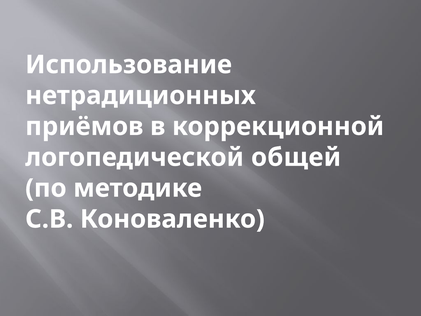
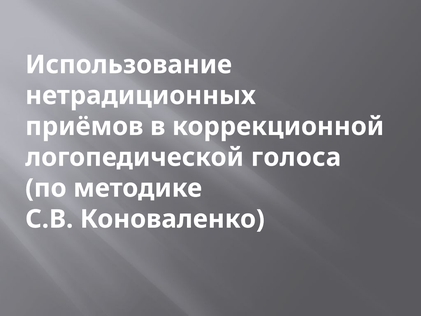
общей: общей -> голоса
